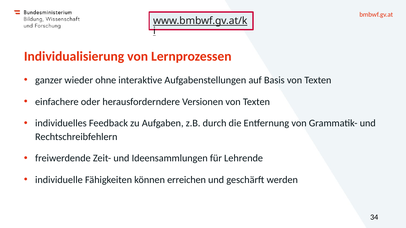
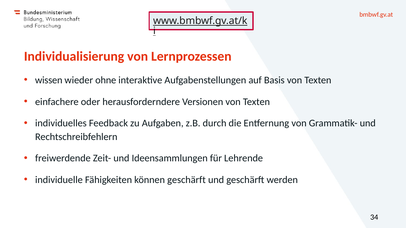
ganzer: ganzer -> wissen
können erreichen: erreichen -> geschärft
